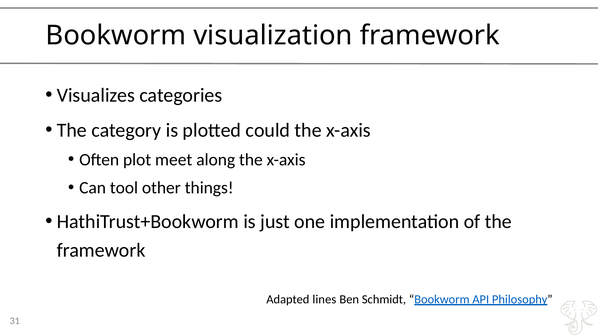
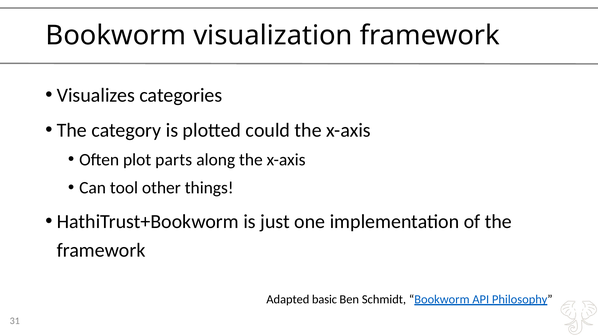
meet: meet -> parts
lines: lines -> basic
